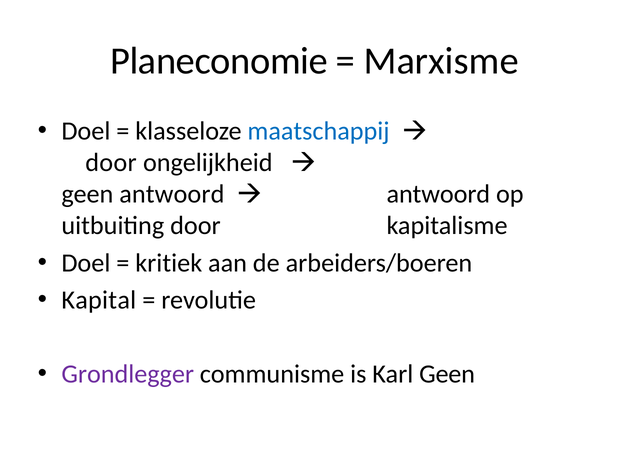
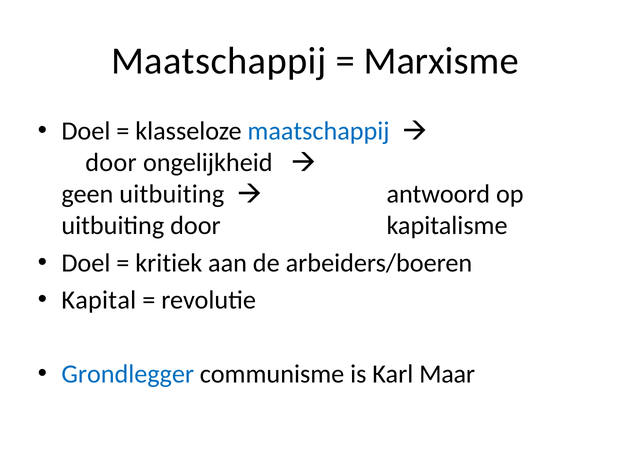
Planeconomie at (219, 61): Planeconomie -> Maatschappij
geen antwoord: antwoord -> uitbuiting
Grondlegger colour: purple -> blue
Karl Geen: Geen -> Maar
